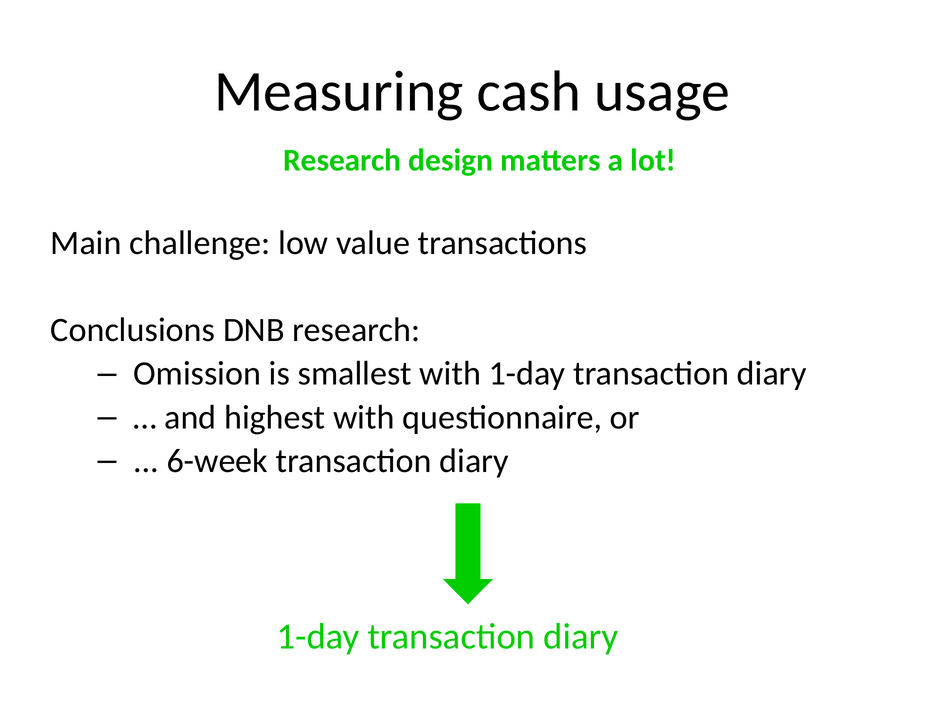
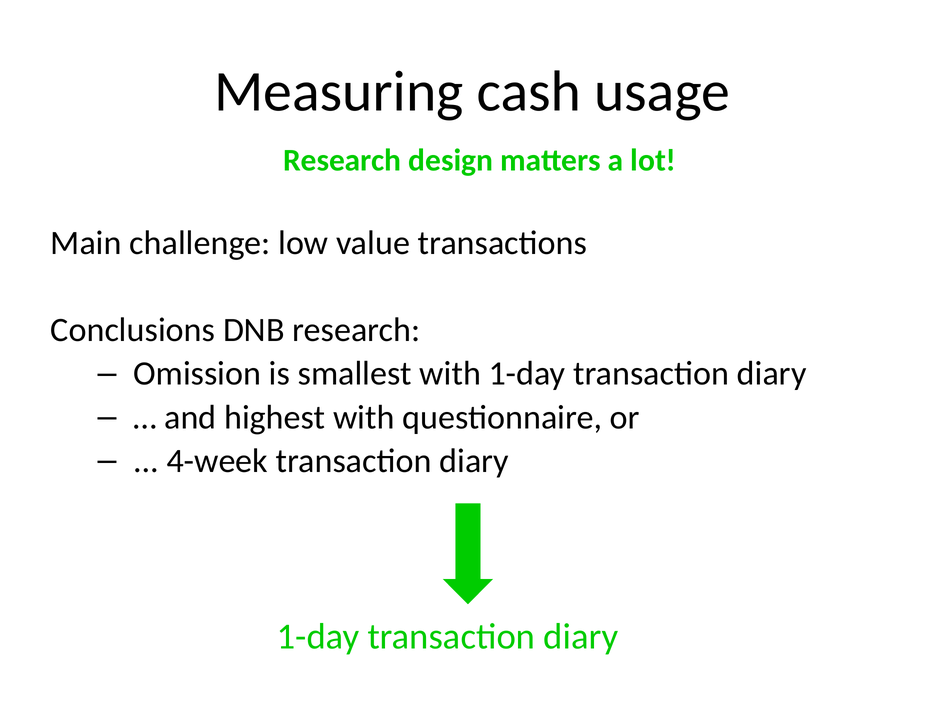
6-week: 6-week -> 4-week
